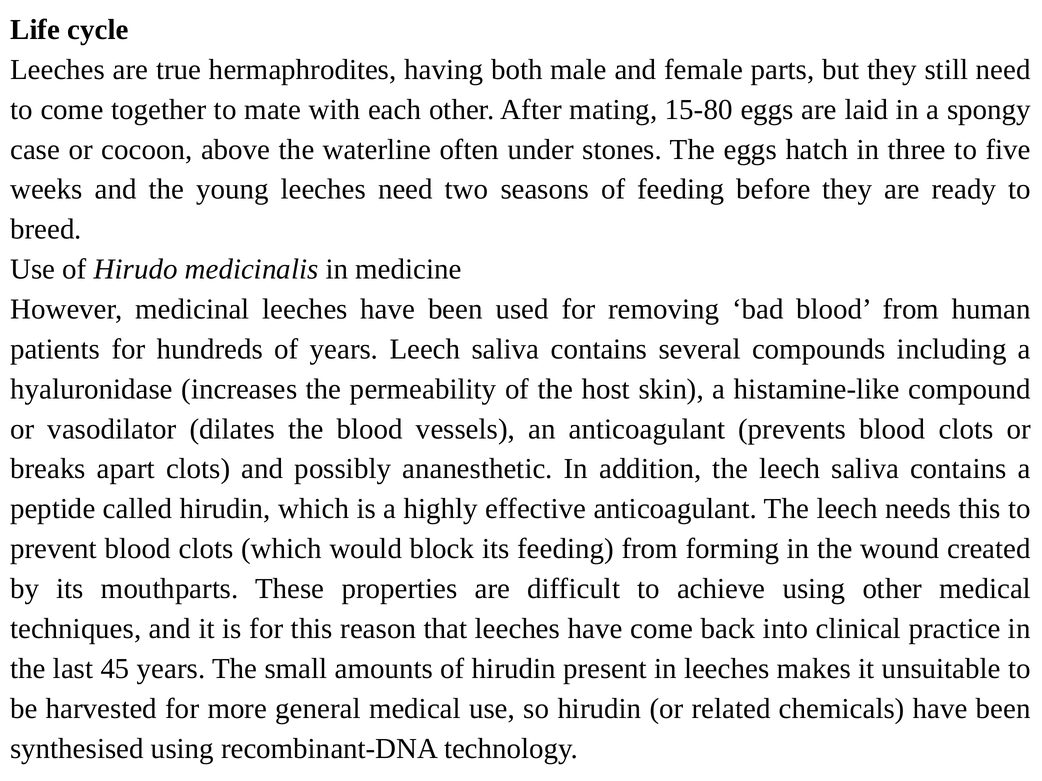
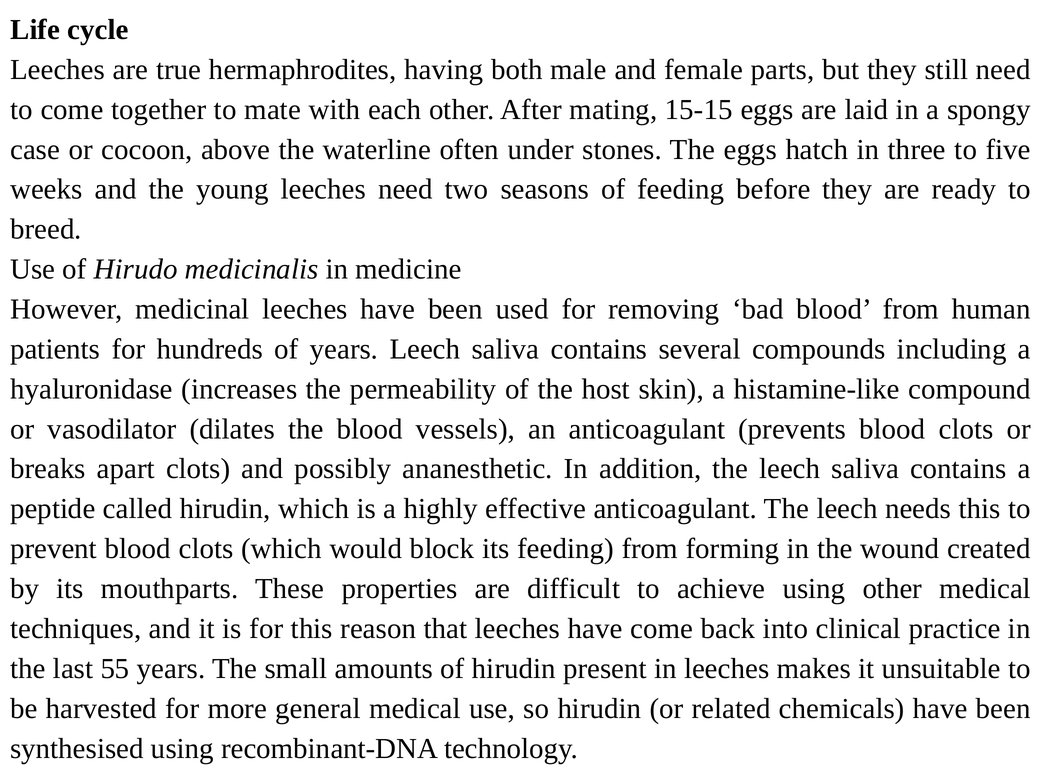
15-80: 15-80 -> 15-15
45: 45 -> 55
